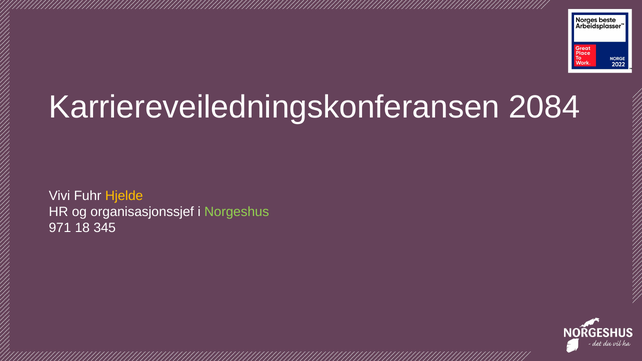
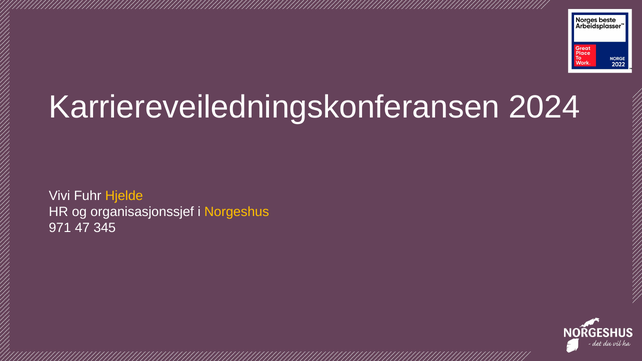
2084: 2084 -> 2024
Norgeshus colour: light green -> yellow
18: 18 -> 47
